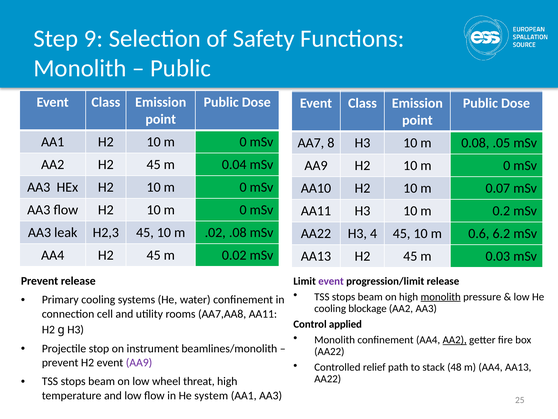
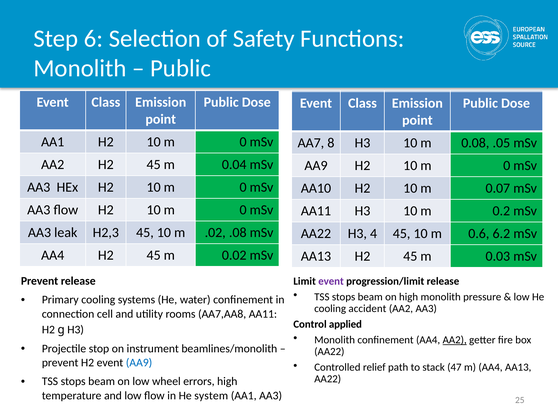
9: 9 -> 6
monolith at (441, 296) underline: present -> none
blockage: blockage -> accident
AA9 at (139, 362) colour: purple -> blue
48: 48 -> 47
threat: threat -> errors
